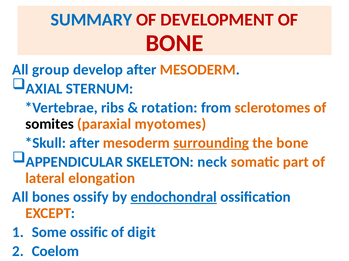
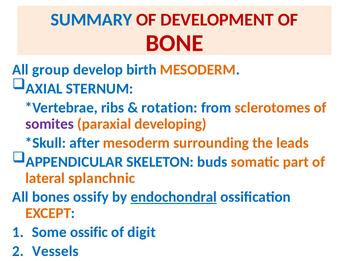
develop after: after -> birth
somites colour: black -> purple
myotomes: myotomes -> developing
surrounding underline: present -> none
the bone: bone -> leads
neck: neck -> buds
elongation: elongation -> splanchnic
Coelom: Coelom -> Vessels
